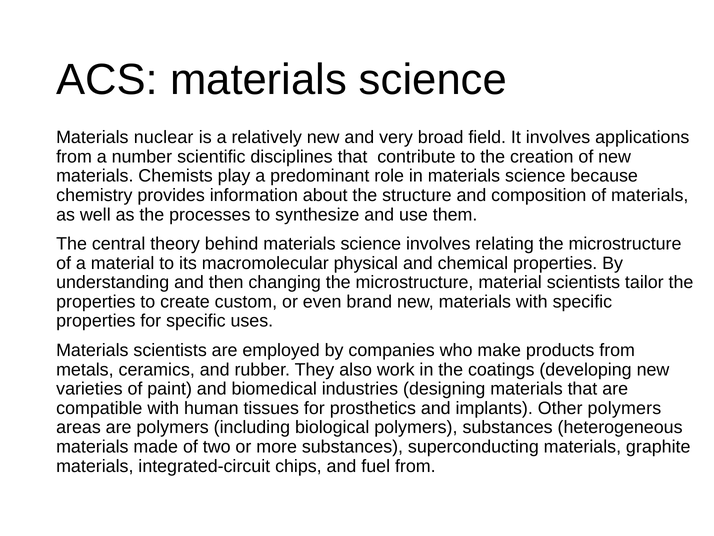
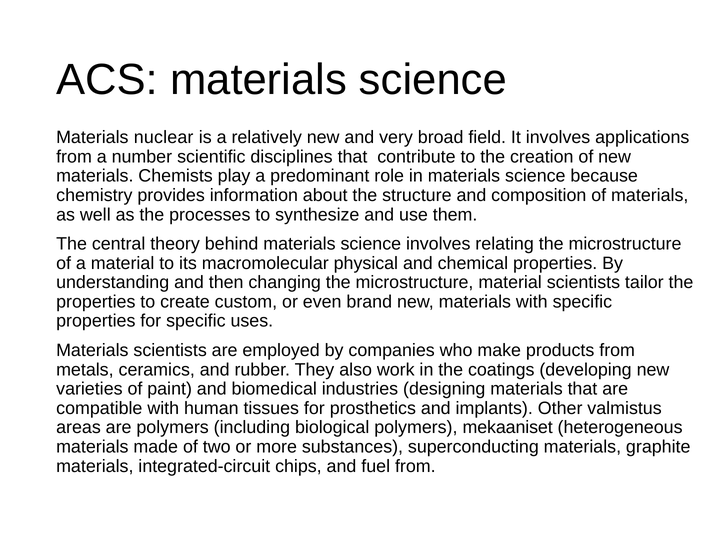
Other polymers: polymers -> valmistus
polymers substances: substances -> mekaaniset
